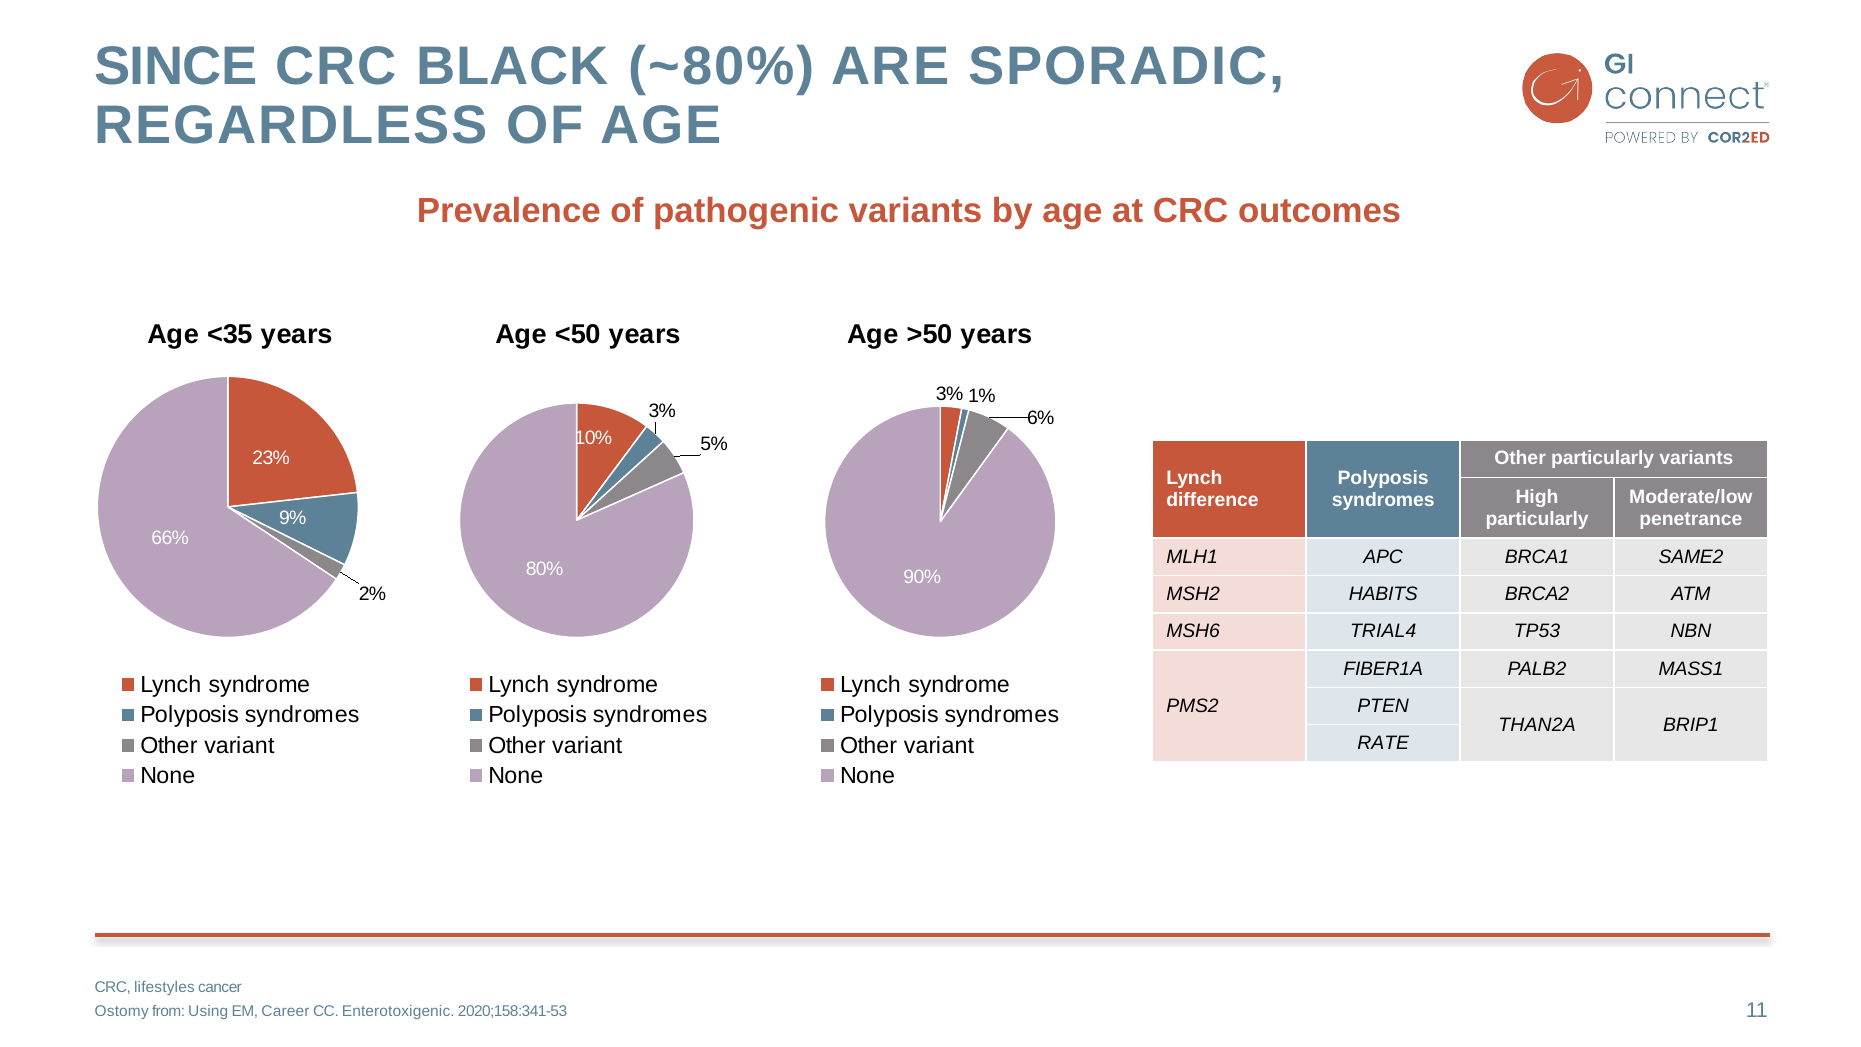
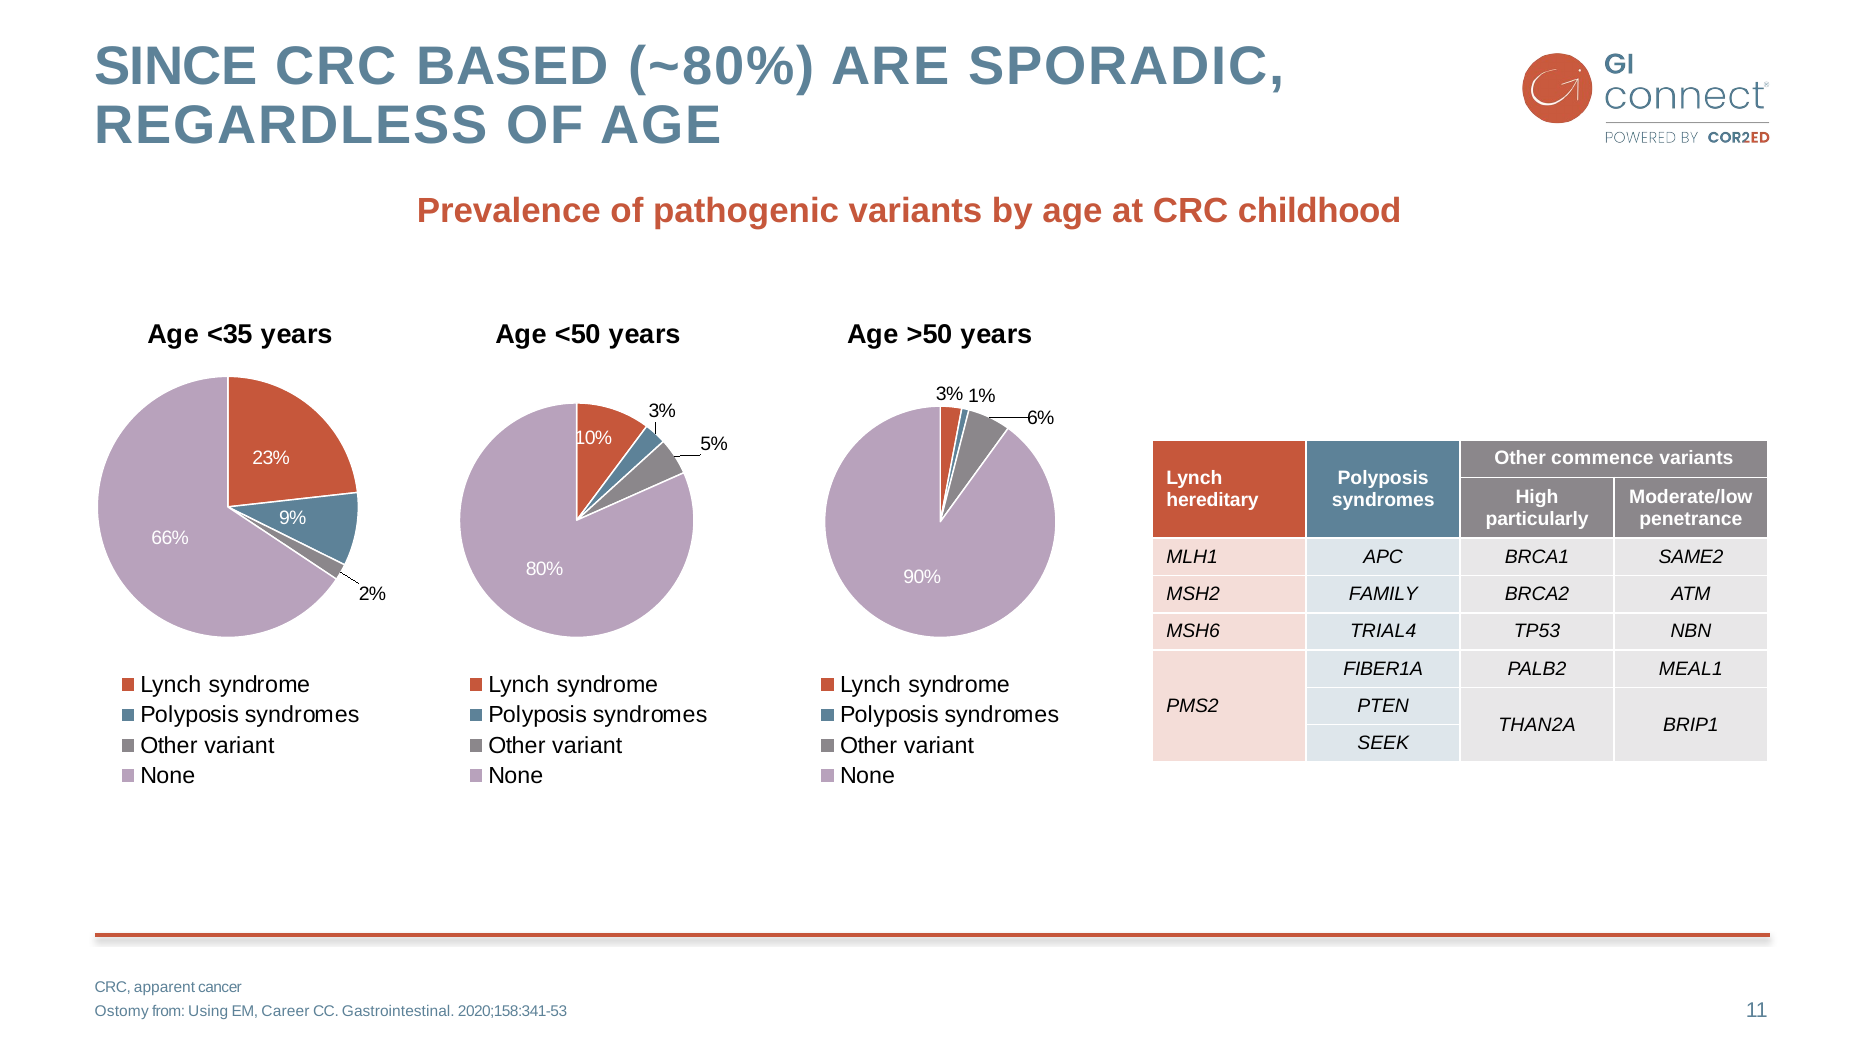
BLACK: BLACK -> BASED
outcomes: outcomes -> childhood
Other particularly: particularly -> commence
difference: difference -> hereditary
HABITS: HABITS -> FAMILY
MASS1: MASS1 -> MEAL1
RATE: RATE -> SEEK
lifestyles: lifestyles -> apparent
Enterotoxigenic: Enterotoxigenic -> Gastrointestinal
